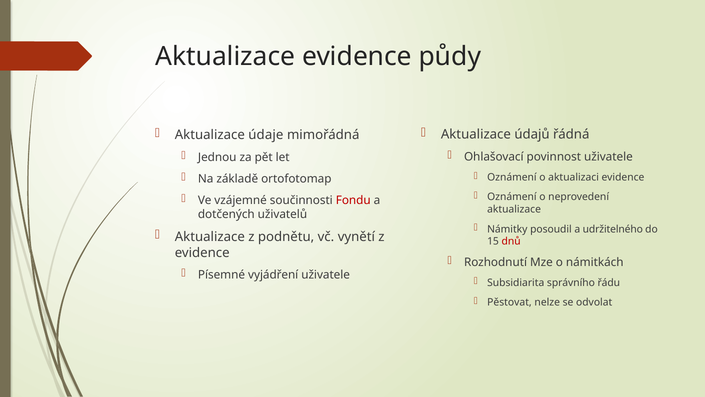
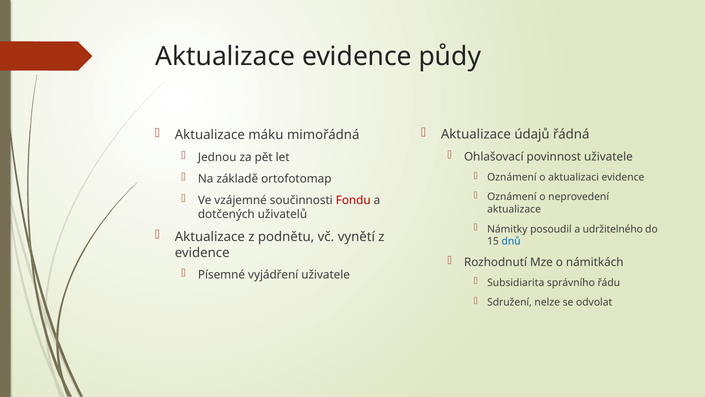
údaje: údaje -> máku
dnů colour: red -> blue
Pěstovat: Pěstovat -> Sdružení
